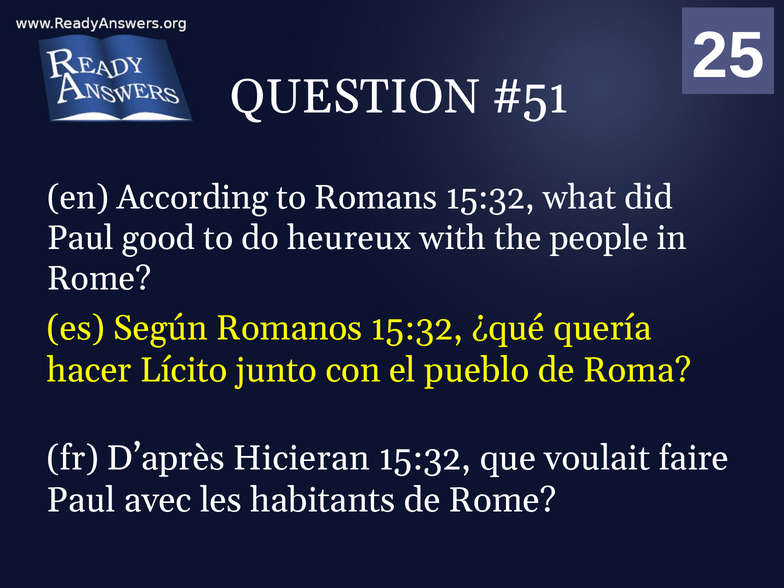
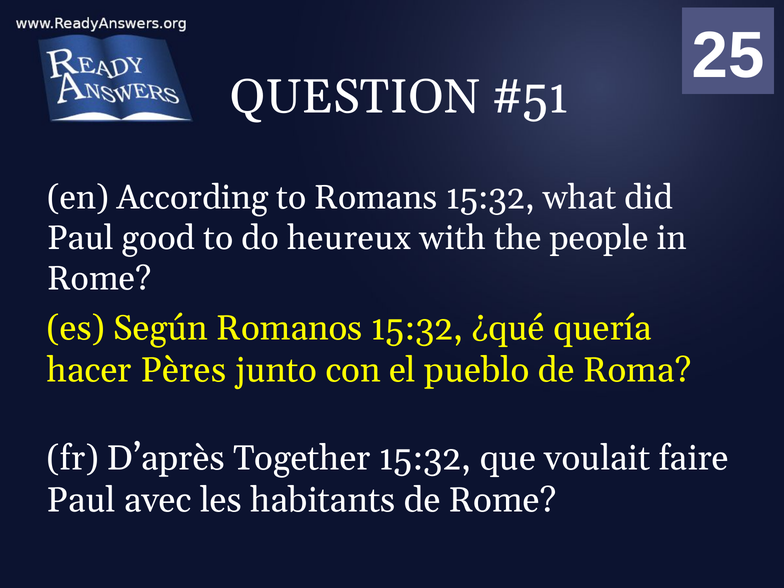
Lícito: Lícito -> Pères
Hicieran: Hicieran -> Together
